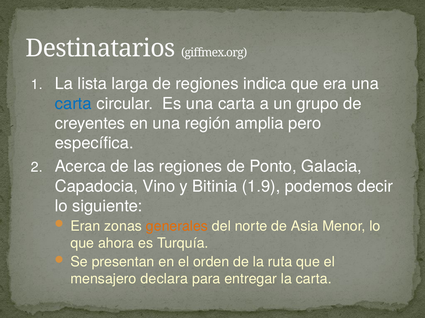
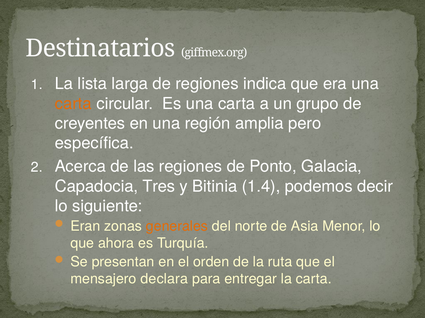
carta at (73, 104) colour: blue -> orange
Vino: Vino -> Tres
1.9: 1.9 -> 1.4
